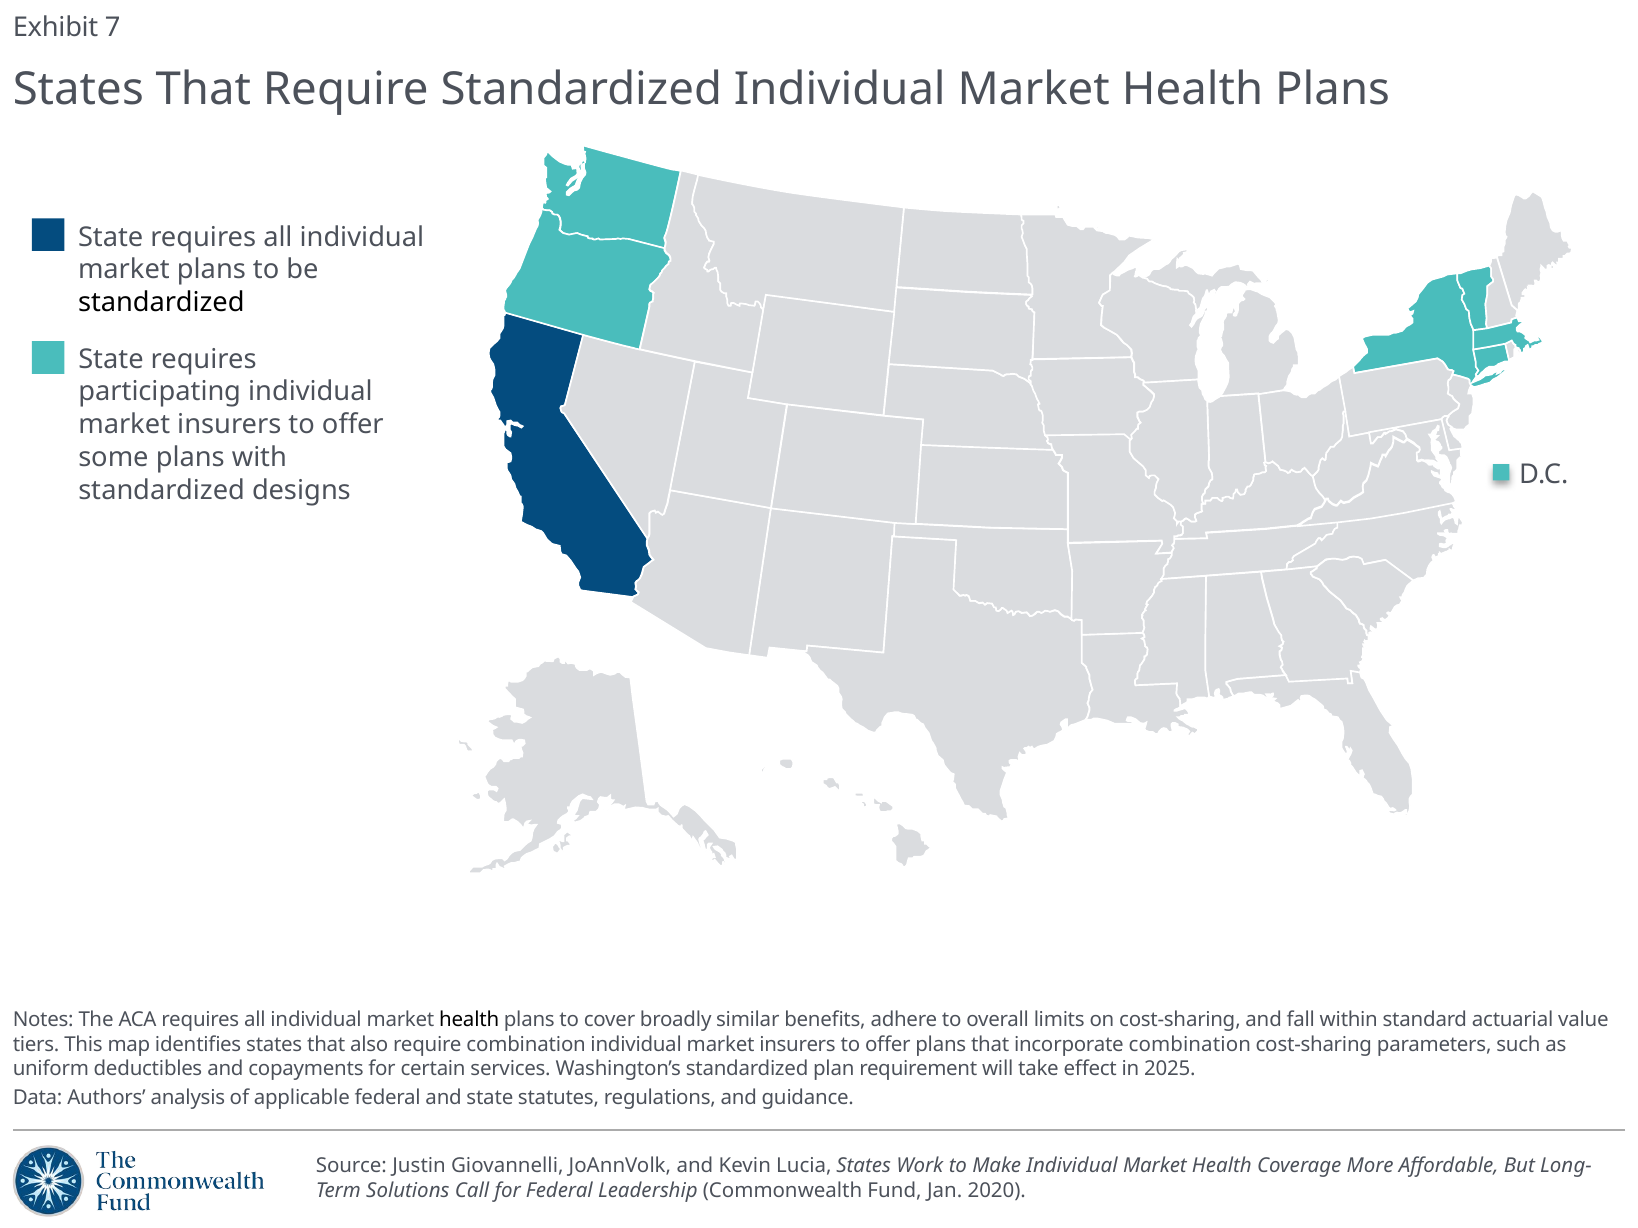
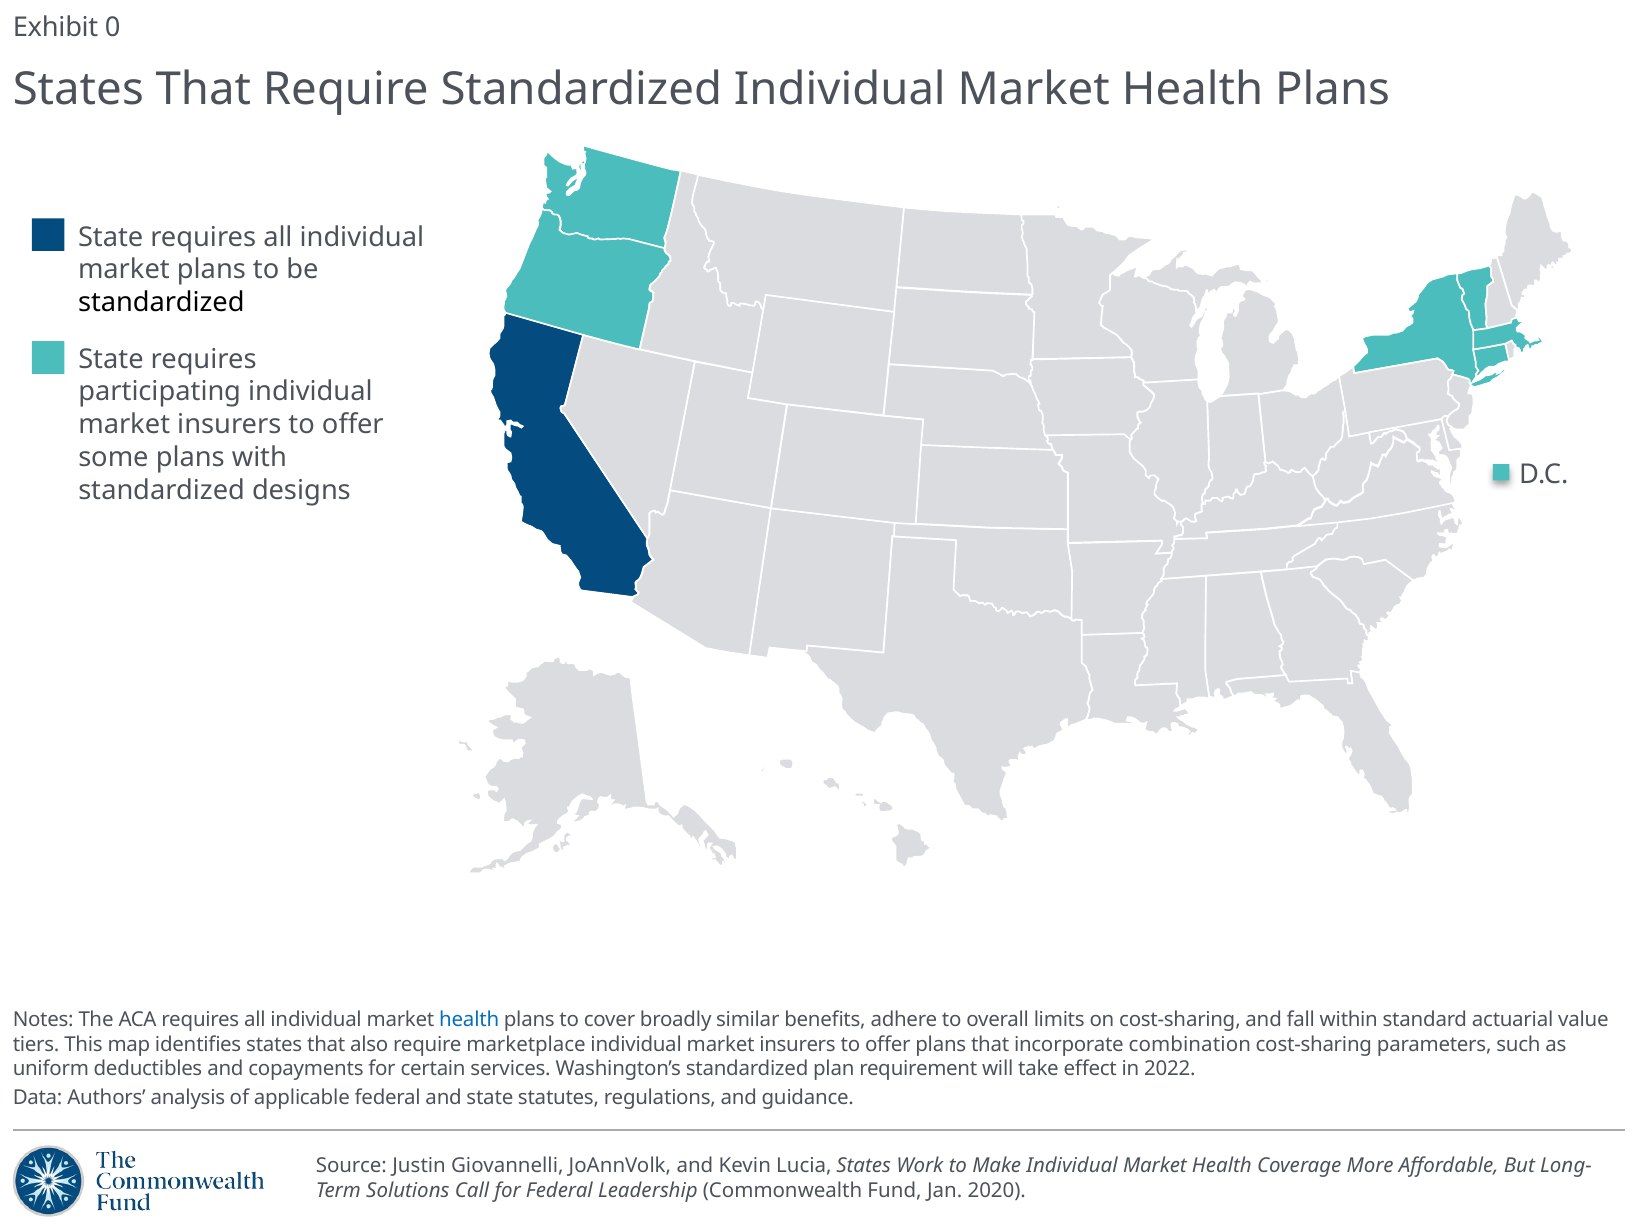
7: 7 -> 0
health at (469, 1020) colour: black -> blue
require combination: combination -> marketplace
2025: 2025 -> 2022
